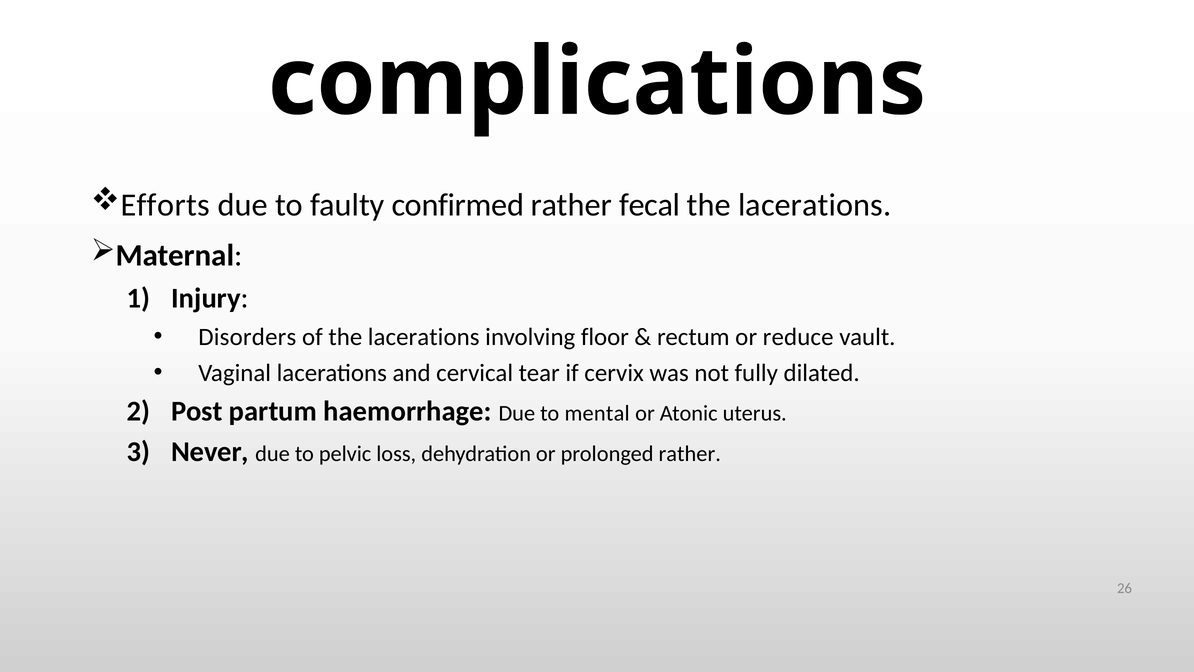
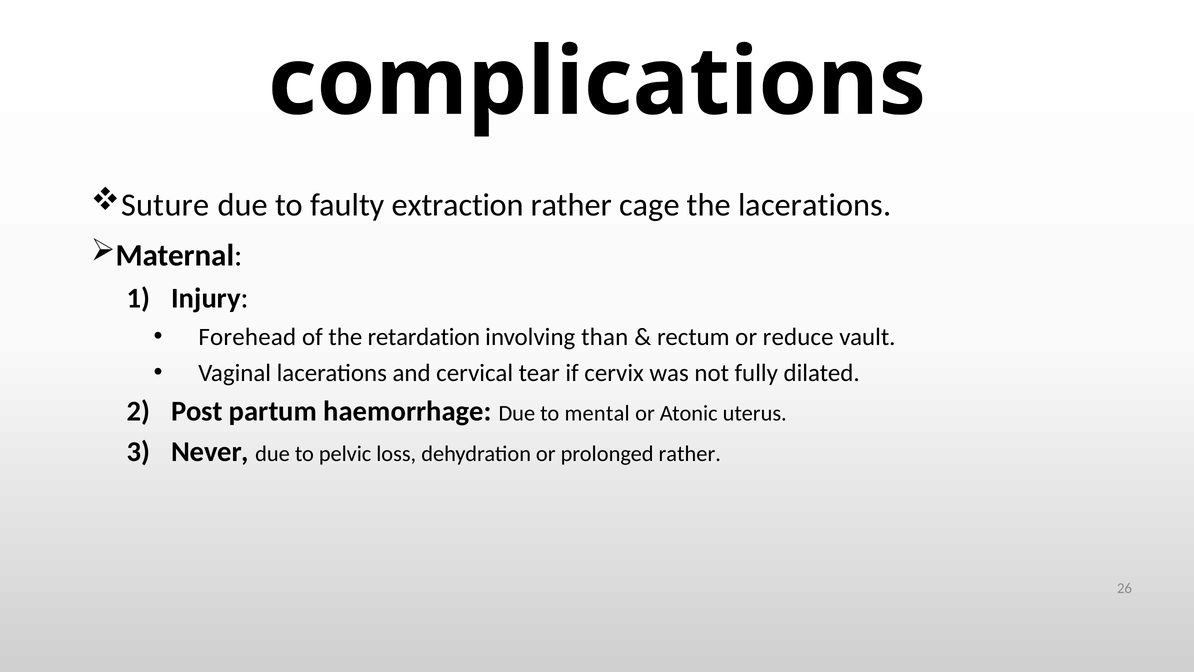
Efforts: Efforts -> Suture
confirmed: confirmed -> extraction
fecal: fecal -> cage
Disorders: Disorders -> Forehead
of the lacerations: lacerations -> retardation
floor: floor -> than
